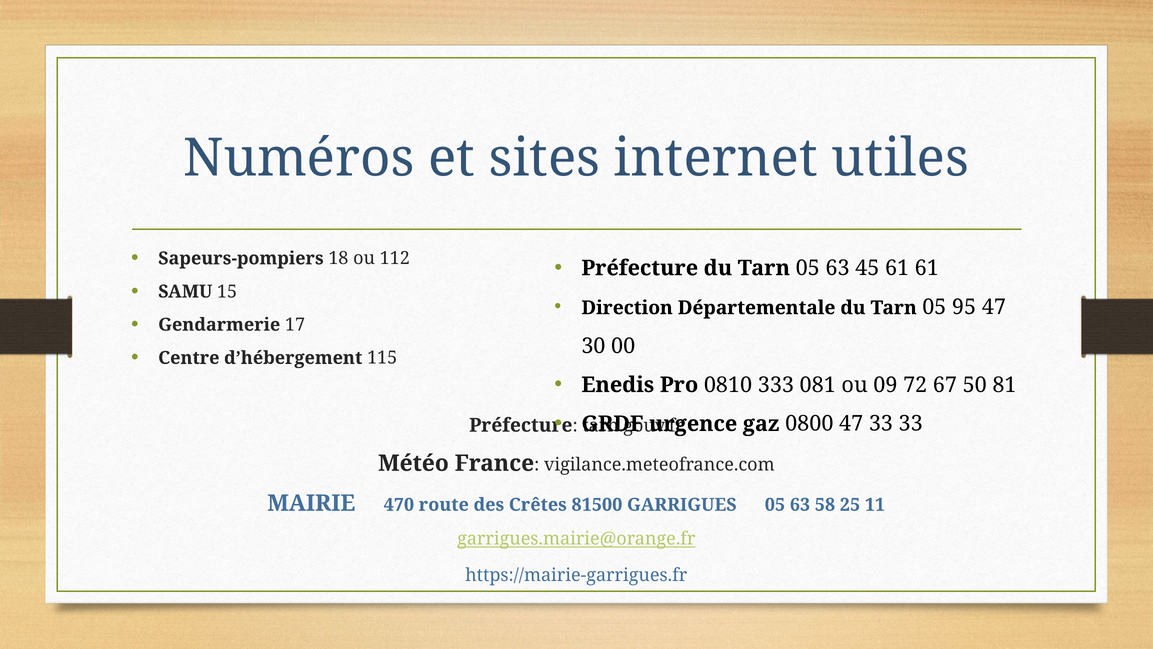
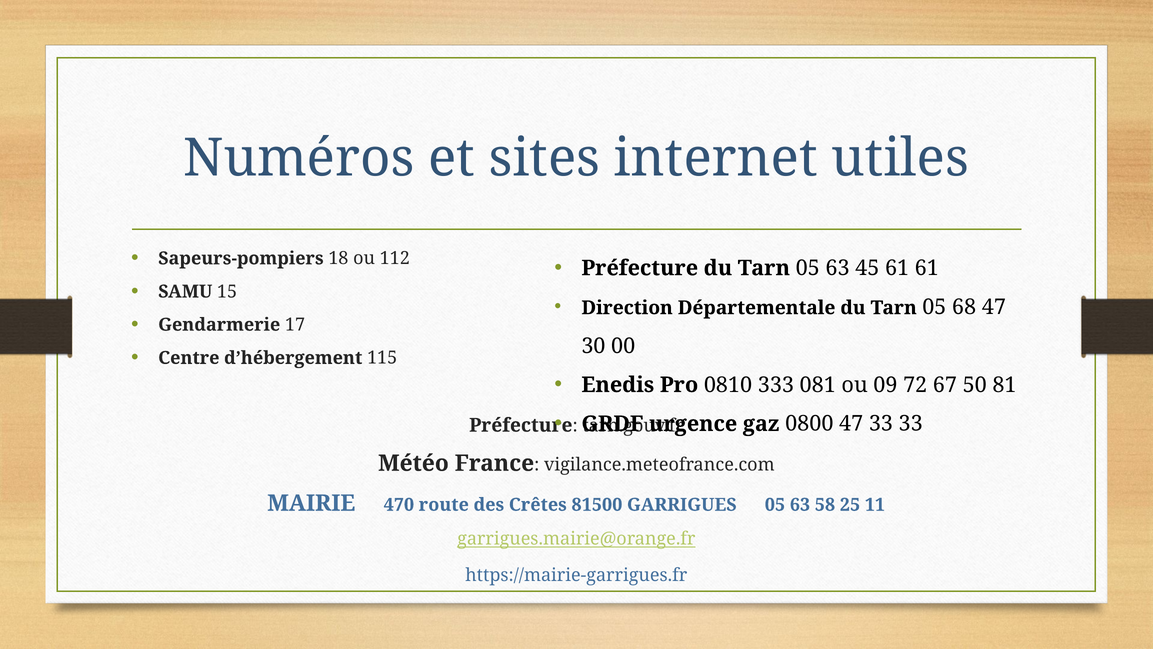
95: 95 -> 68
